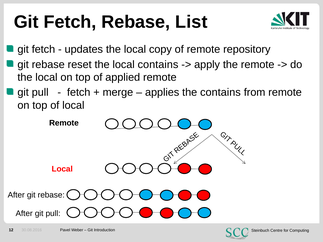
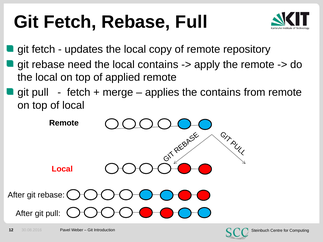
List: List -> Full
reset: reset -> need
